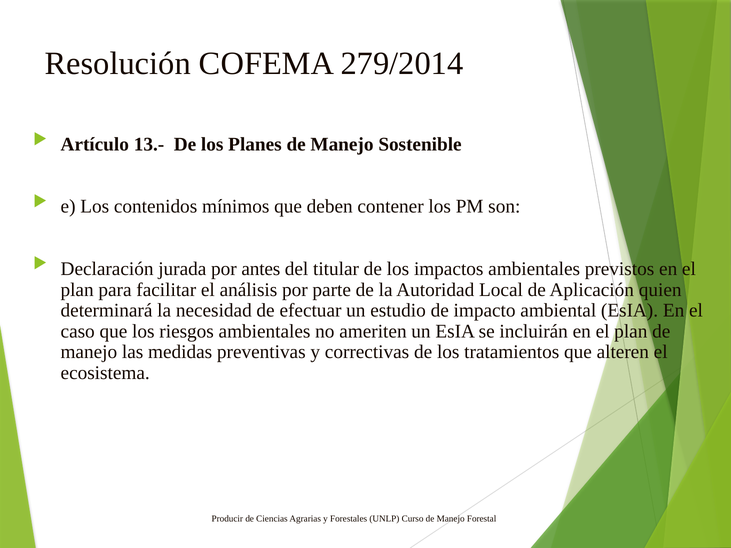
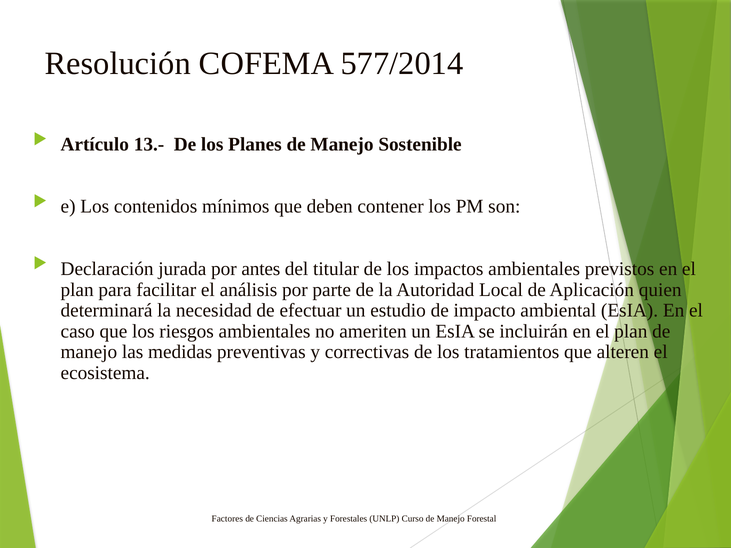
279/2014: 279/2014 -> 577/2014
Producir: Producir -> Factores
